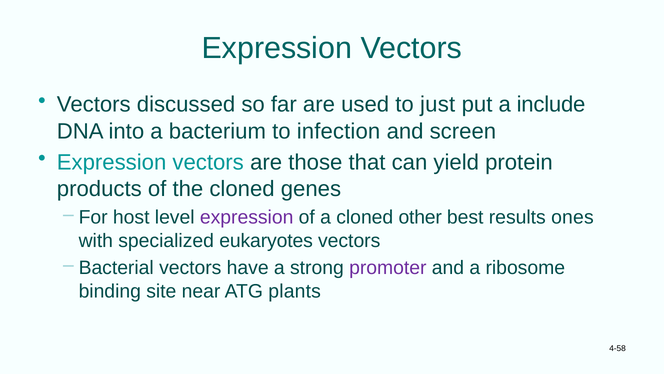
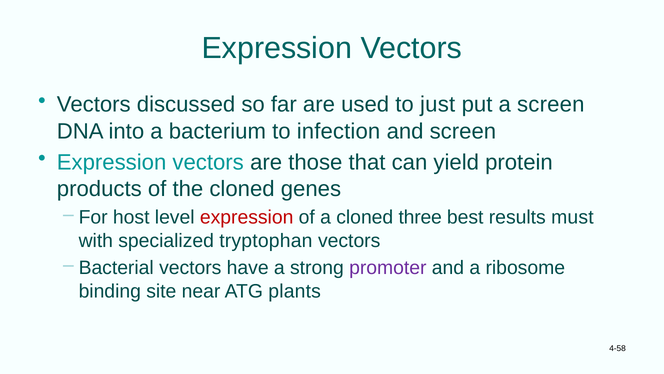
a include: include -> screen
expression at (247, 217) colour: purple -> red
other: other -> three
ones: ones -> must
eukaryotes: eukaryotes -> tryptophan
